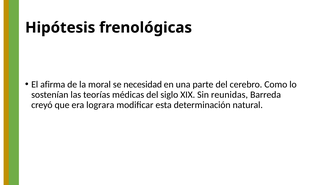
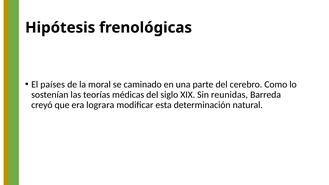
afirma: afirma -> países
necesidad: necesidad -> caminado
